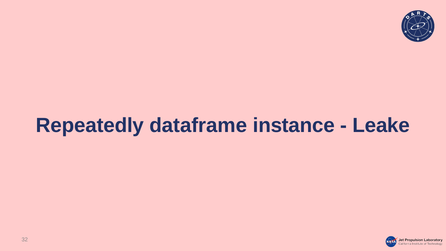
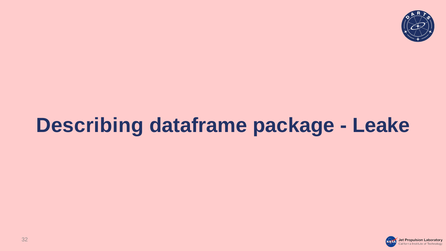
Repeatedly: Repeatedly -> Describing
instance: instance -> package
